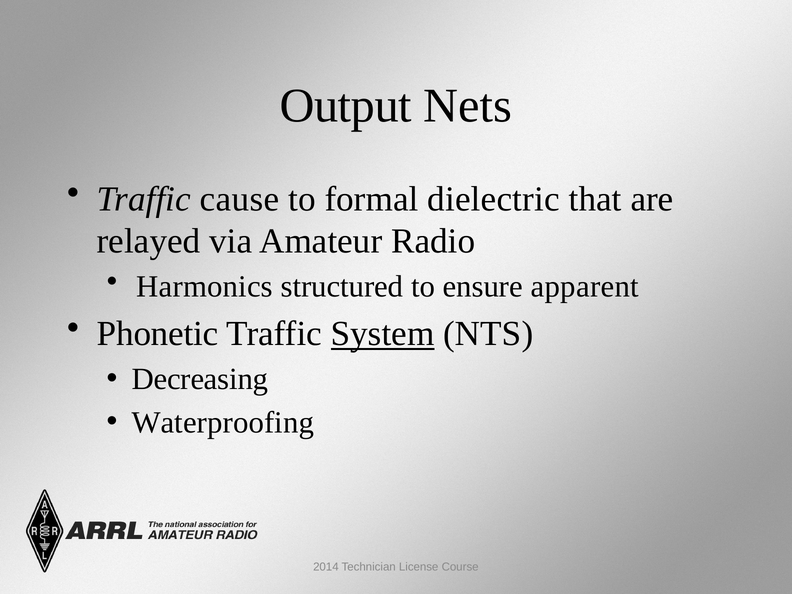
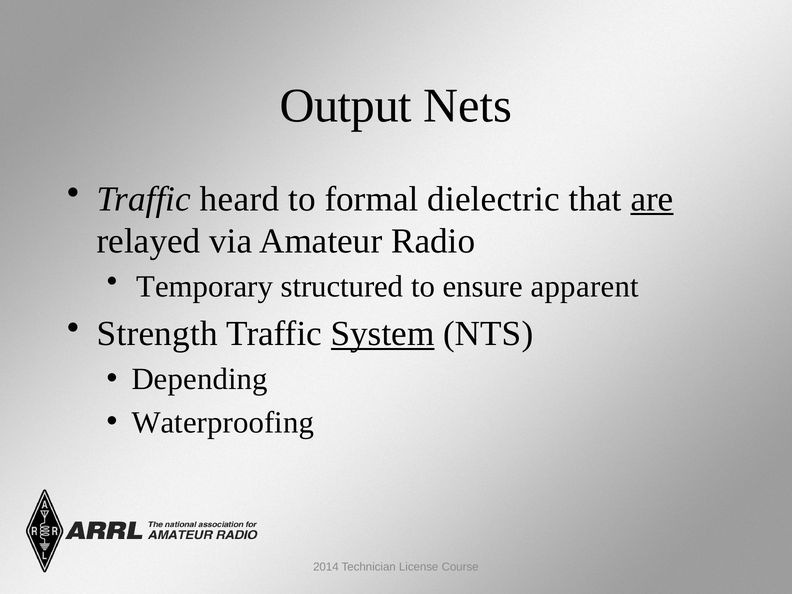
cause: cause -> heard
are underline: none -> present
Harmonics: Harmonics -> Temporary
Phonetic: Phonetic -> Strength
Decreasing: Decreasing -> Depending
